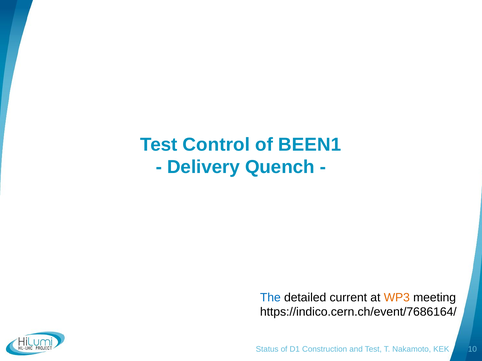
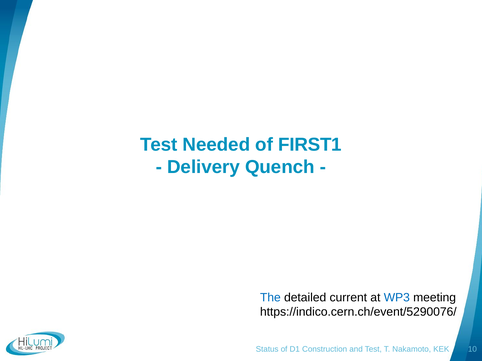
Control: Control -> Needed
BEEN1: BEEN1 -> FIRST1
WP3 colour: orange -> blue
https://indico.cern.ch/event/7686164/: https://indico.cern.ch/event/7686164/ -> https://indico.cern.ch/event/5290076/
